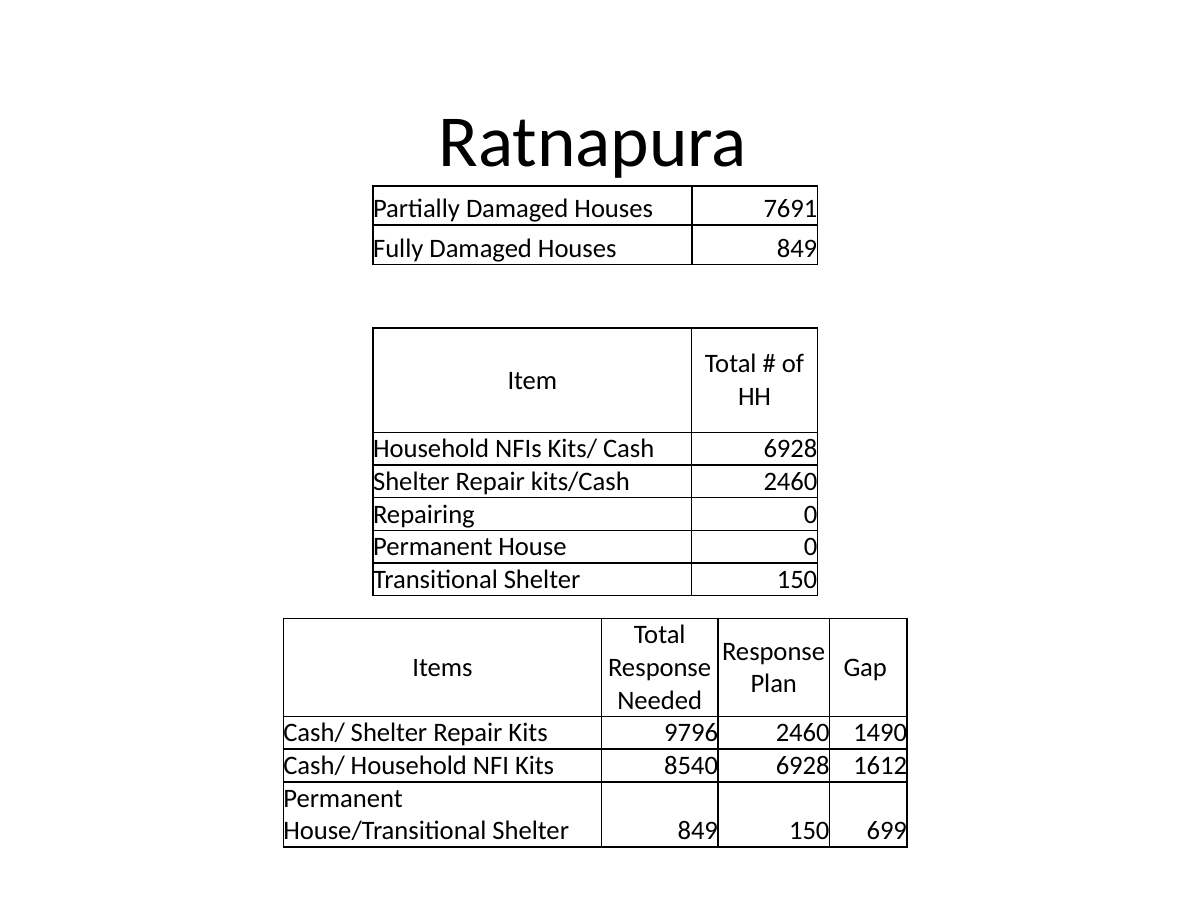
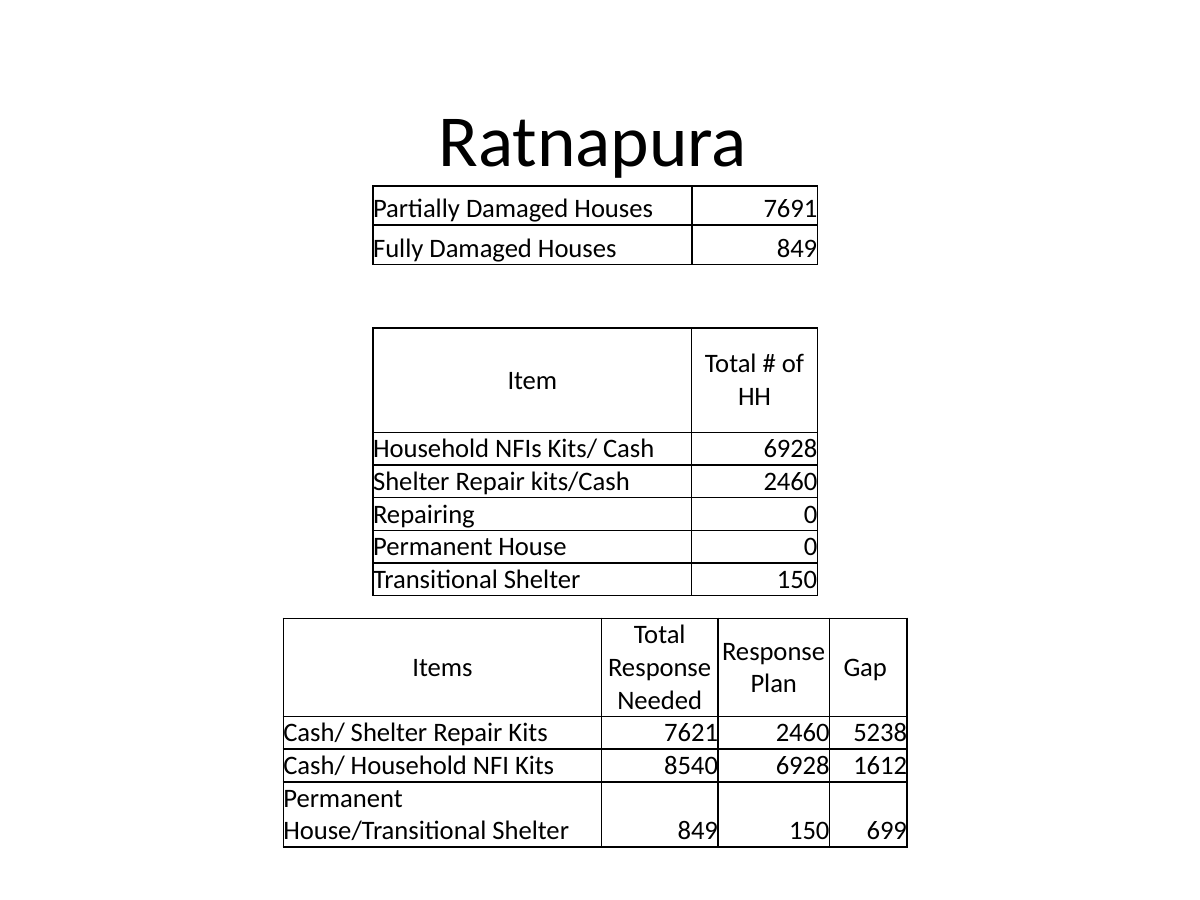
9796: 9796 -> 7621
1490: 1490 -> 5238
